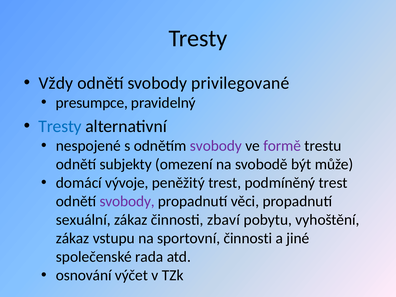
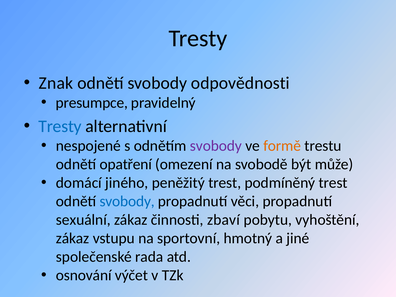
Vždy: Vždy -> Znak
privilegované: privilegované -> odpovědnosti
formě colour: purple -> orange
subjekty: subjekty -> opatření
vývoje: vývoje -> jiného
svobody at (127, 201) colour: purple -> blue
sportovní činnosti: činnosti -> hmotný
